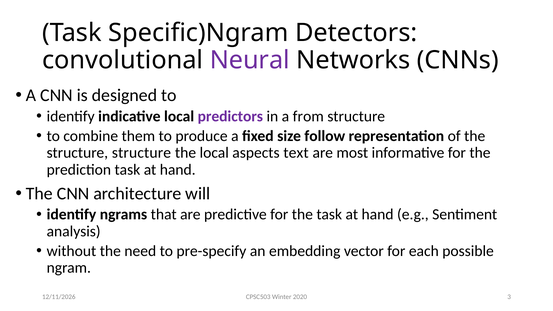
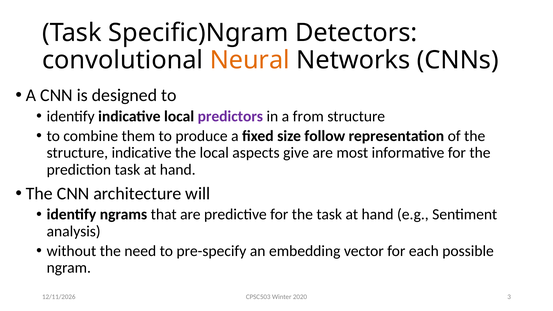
Neural colour: purple -> orange
structure structure: structure -> indicative
text: text -> give
